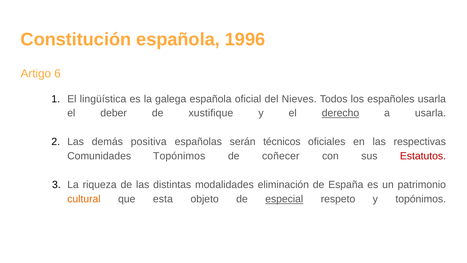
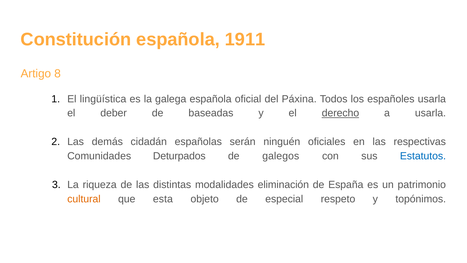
1996: 1996 -> 1911
6: 6 -> 8
Nieves: Nieves -> Páxina
xustifique: xustifique -> baseadas
positiva: positiva -> cidadán
técnicos: técnicos -> ninguén
Comunidades Topónimos: Topónimos -> Deturpados
coñecer: coñecer -> galegos
Estatutos colour: red -> blue
especial underline: present -> none
